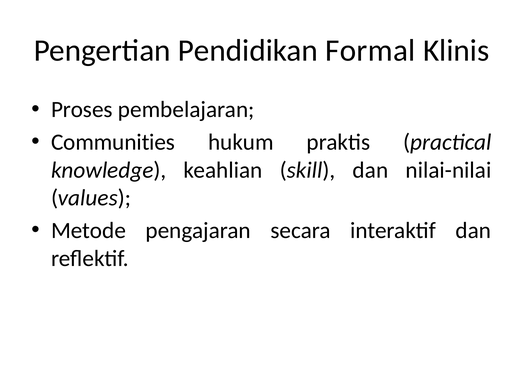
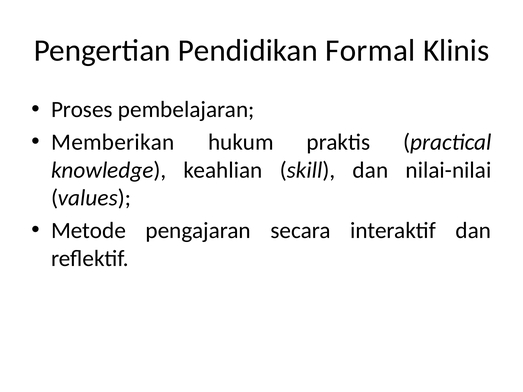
Communities: Communities -> Memberikan
